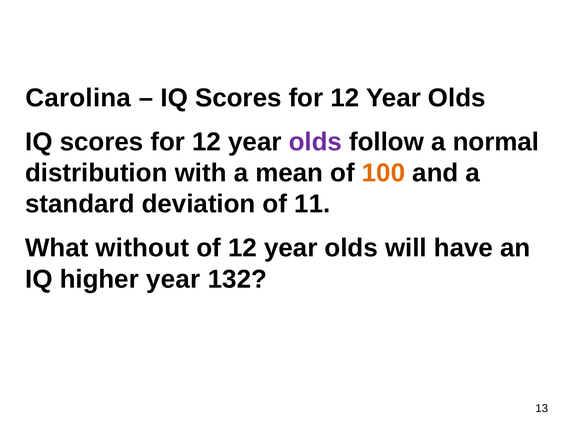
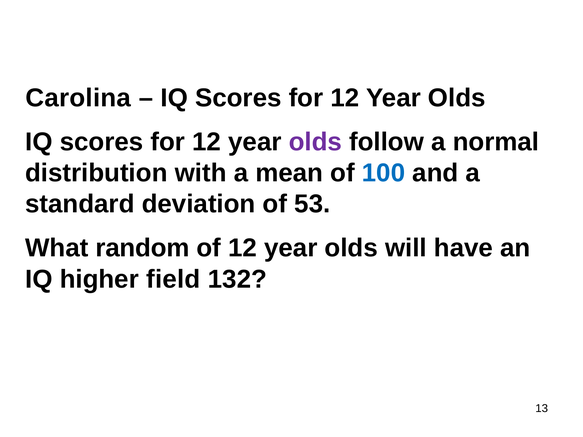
100 colour: orange -> blue
11: 11 -> 53
without: without -> random
higher year: year -> field
